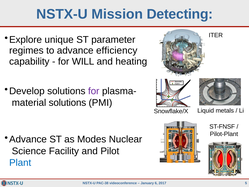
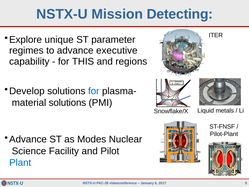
efficiency: efficiency -> executive
WILL: WILL -> THIS
heating: heating -> regions
for at (94, 91) colour: purple -> blue
